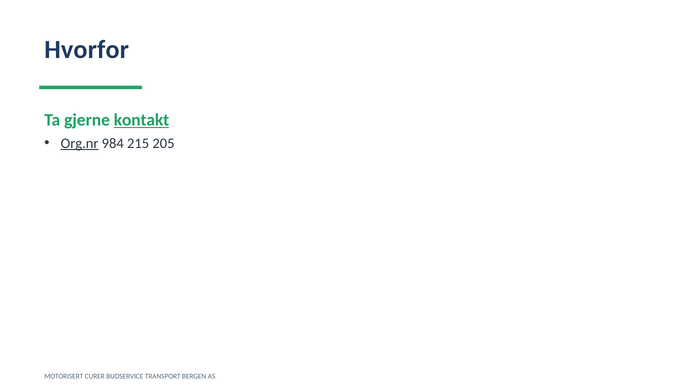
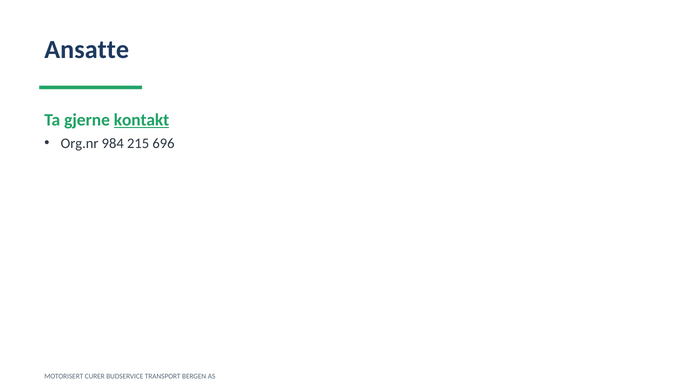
Hvorfor: Hvorfor -> Ansatte
Org.nr underline: present -> none
205: 205 -> 696
